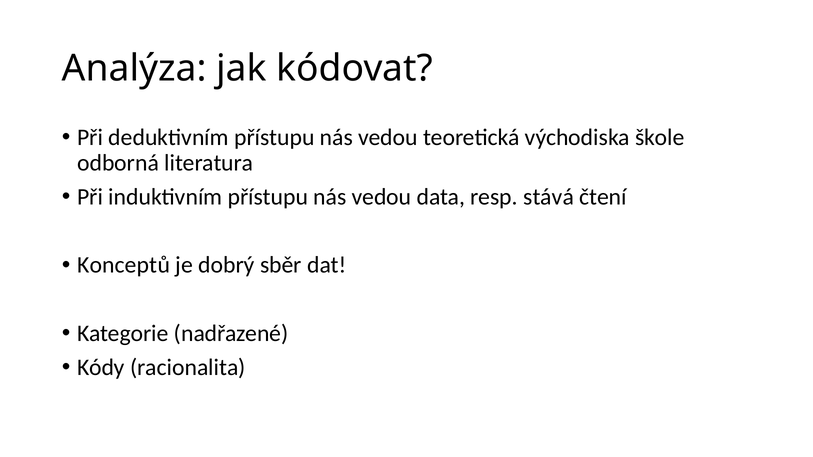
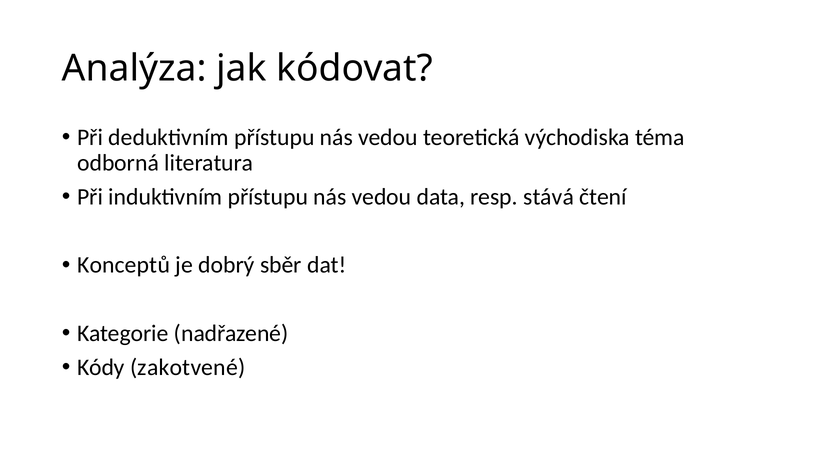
škole: škole -> téma
racionalita: racionalita -> zakotvené
